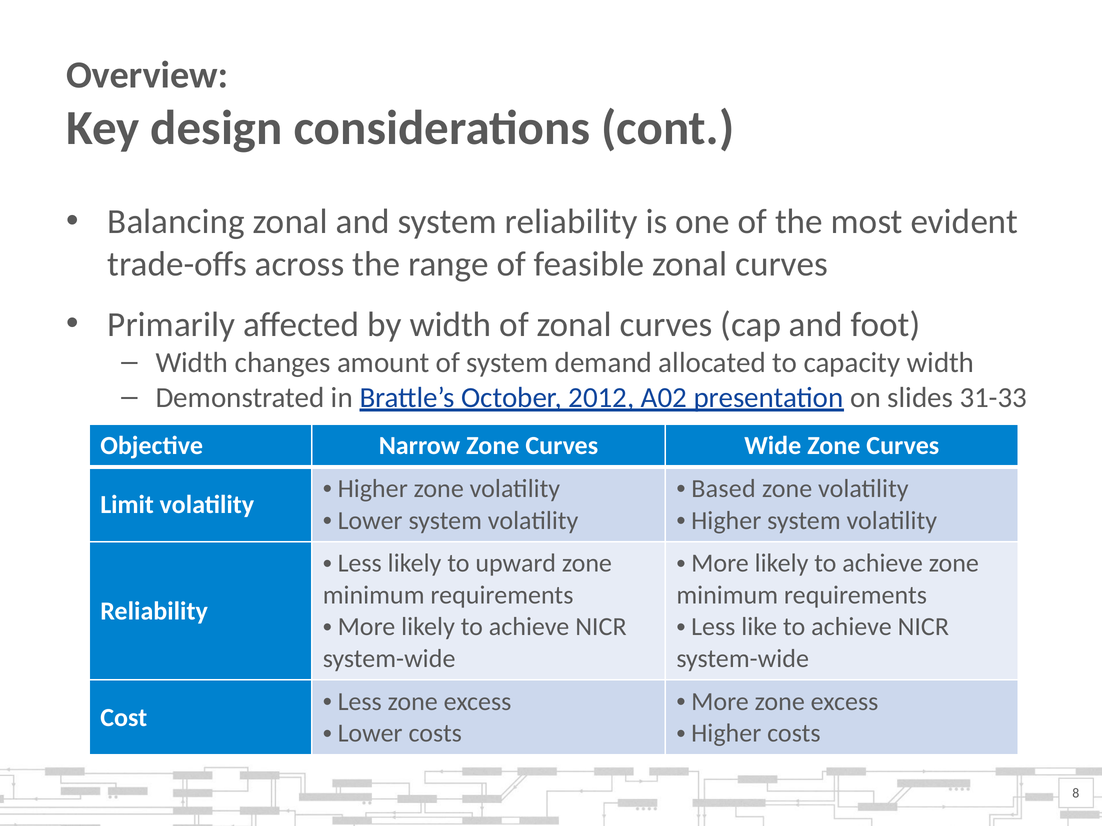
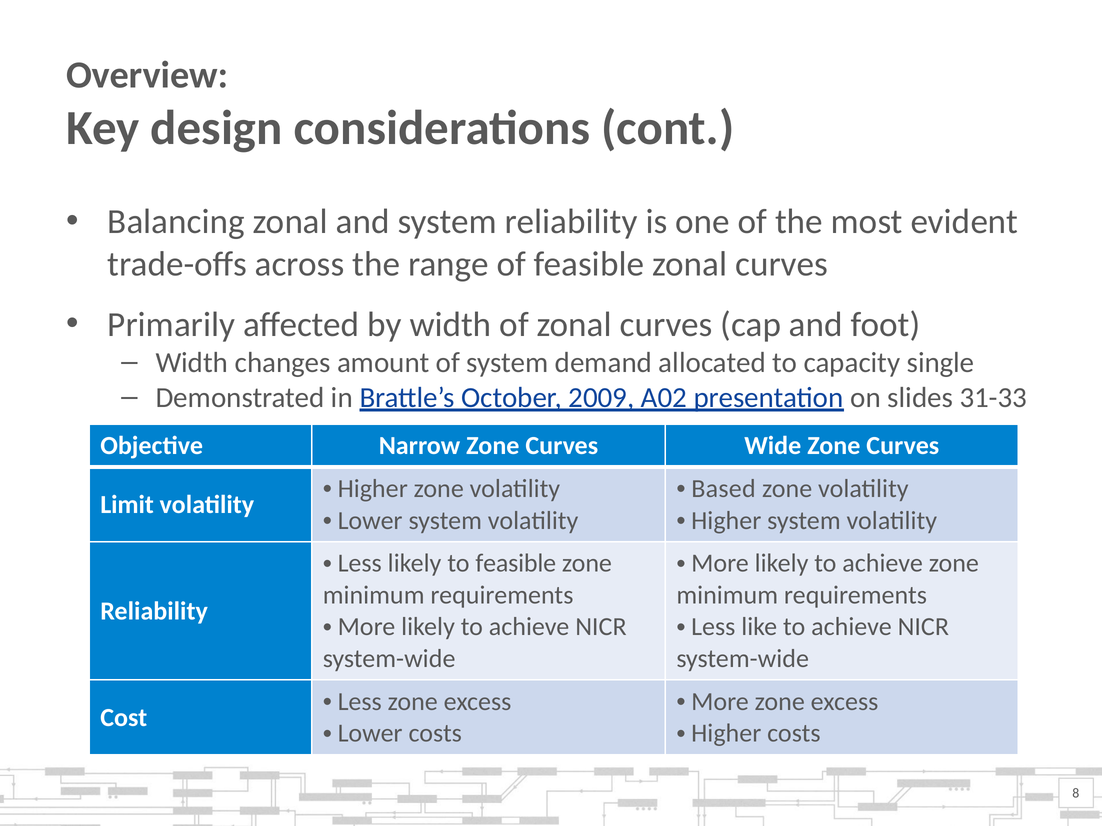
capacity width: width -> single
2012: 2012 -> 2009
to upward: upward -> feasible
